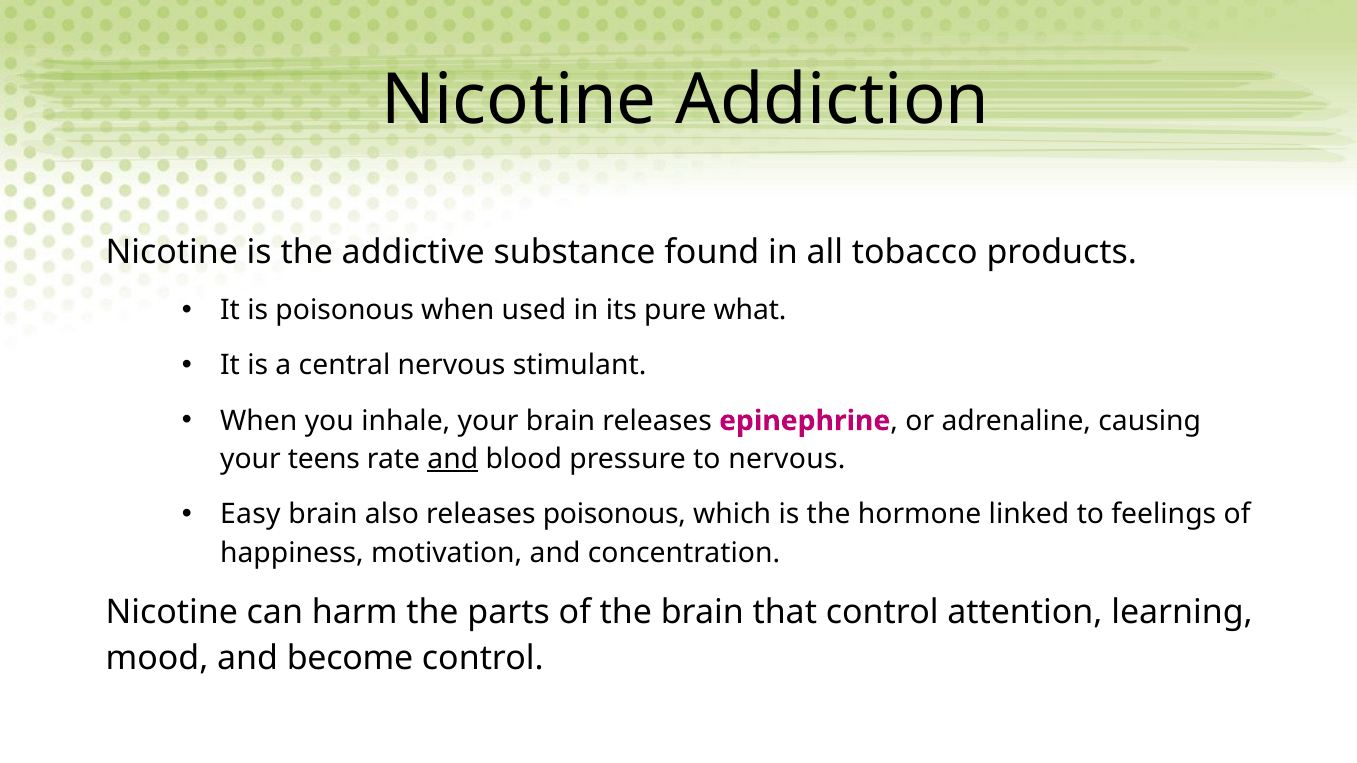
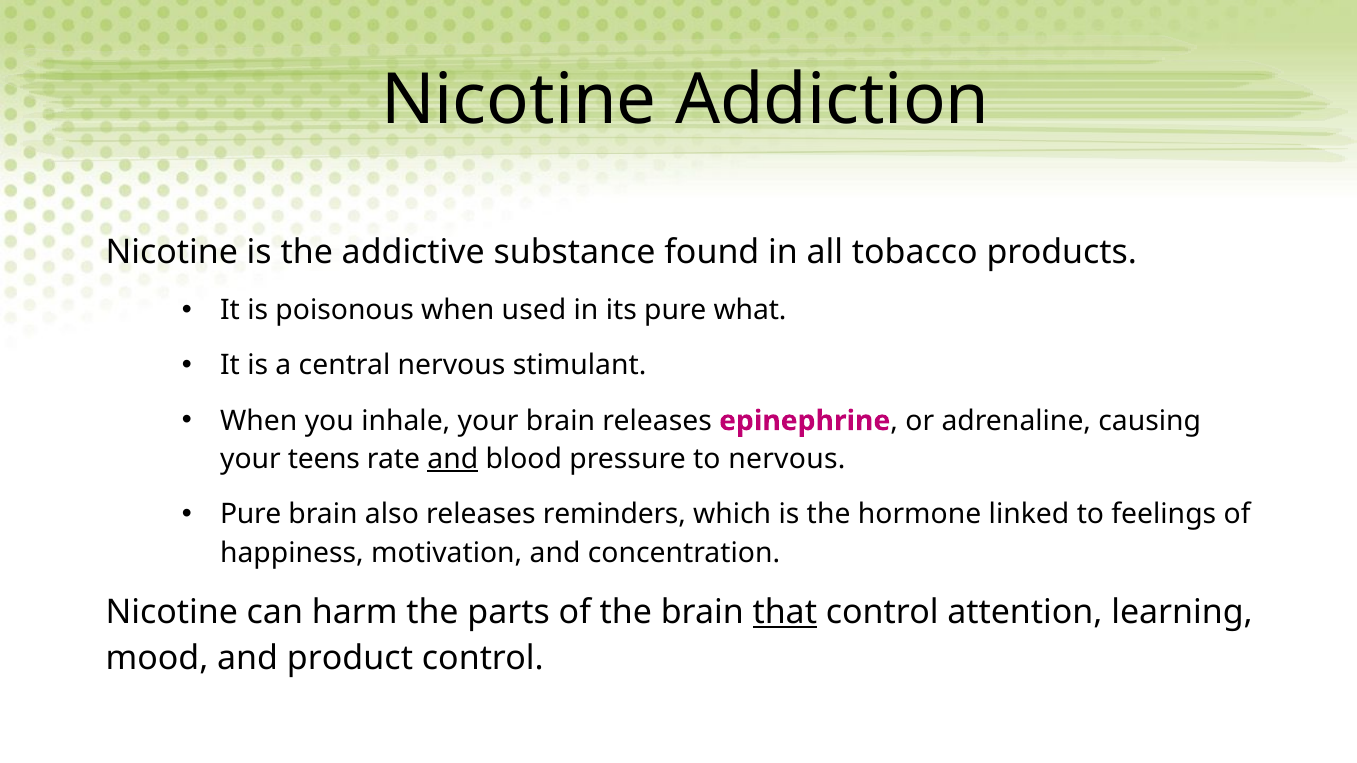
Easy at (250, 515): Easy -> Pure
releases poisonous: poisonous -> reminders
that underline: none -> present
become: become -> product
